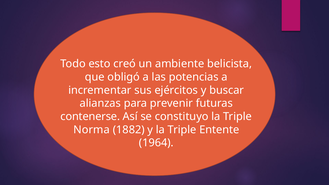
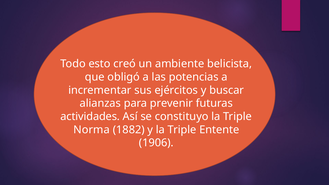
contenerse: contenerse -> actividades
1964: 1964 -> 1906
